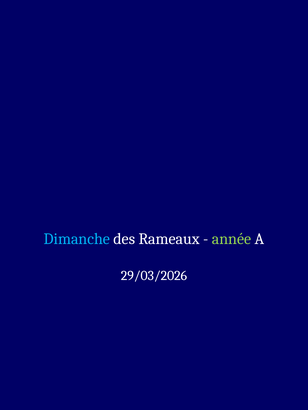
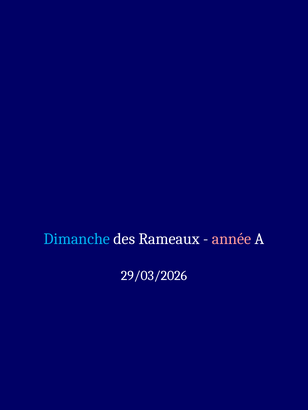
année colour: light green -> pink
